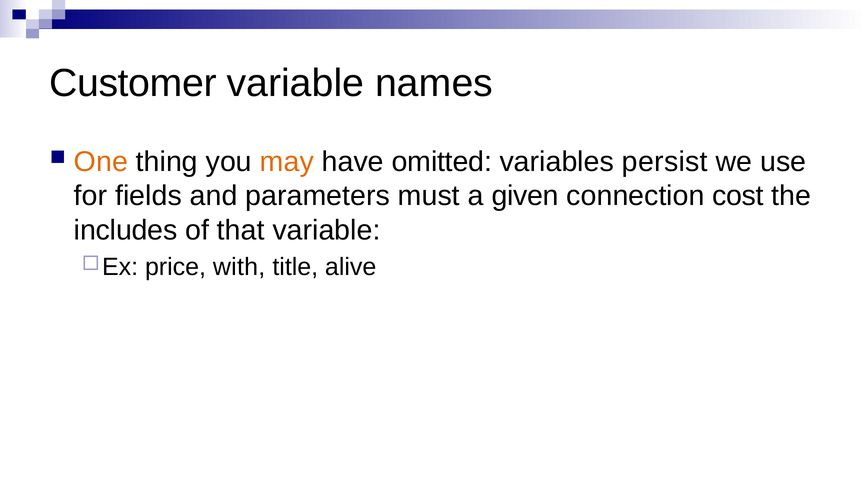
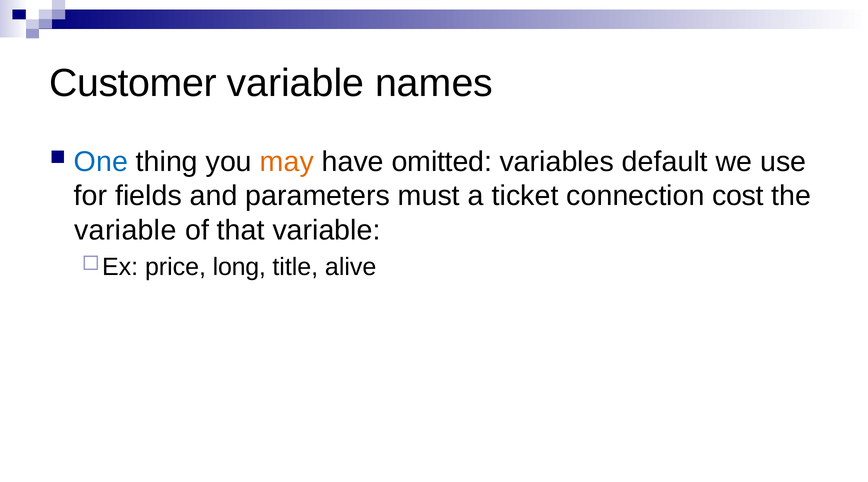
One colour: orange -> blue
persist: persist -> default
given: given -> ticket
includes at (126, 230): includes -> variable
with: with -> long
